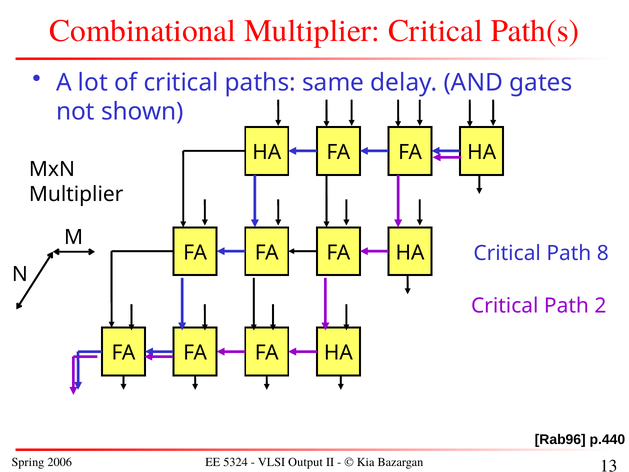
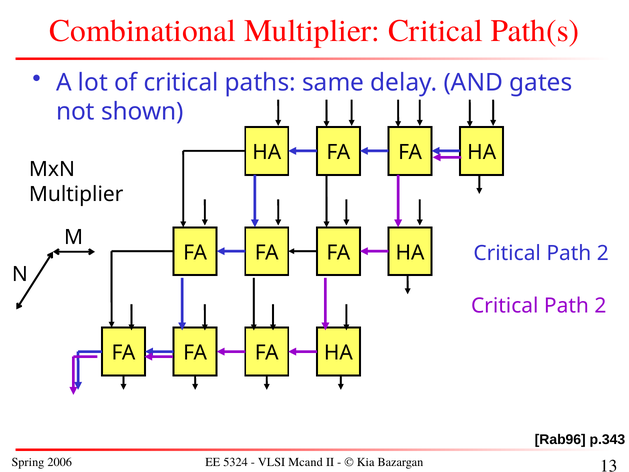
8 at (603, 253): 8 -> 2
p.440: p.440 -> p.343
Output: Output -> Mcand
